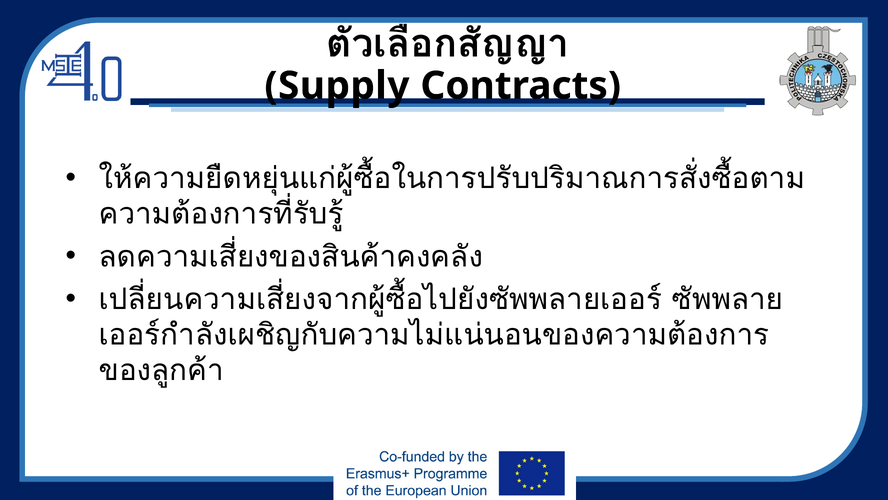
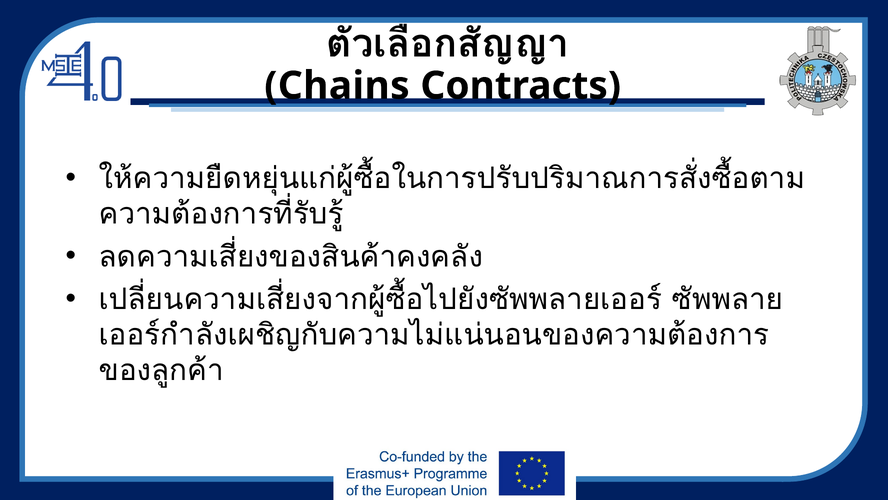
Supply: Supply -> Chains
